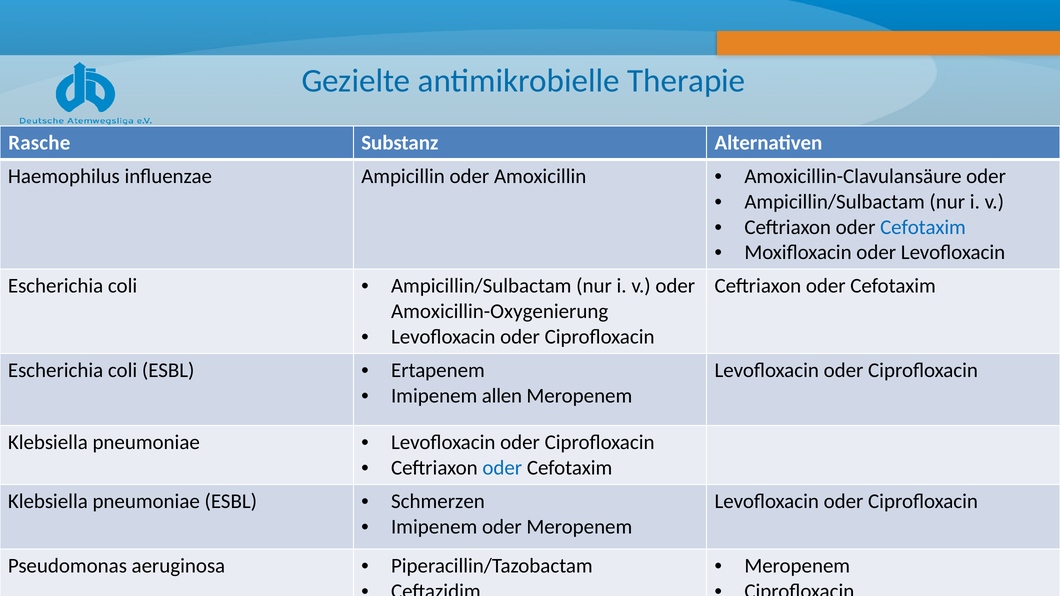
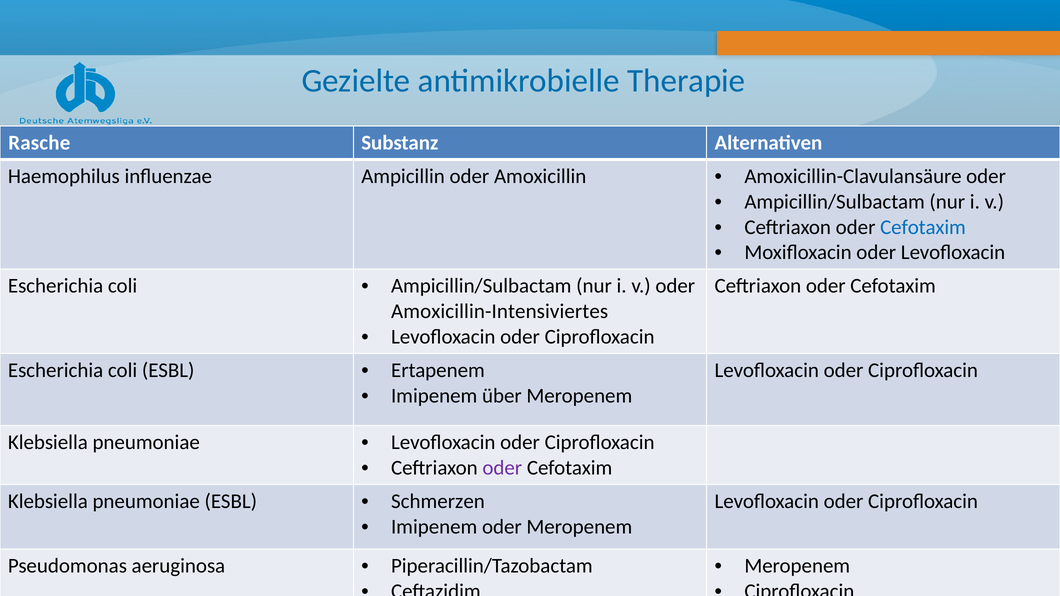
Amoxicillin-Oxygenierung: Amoxicillin-Oxygenierung -> Amoxicillin-Intensiviertes
allen: allen -> über
oder at (502, 468) colour: blue -> purple
